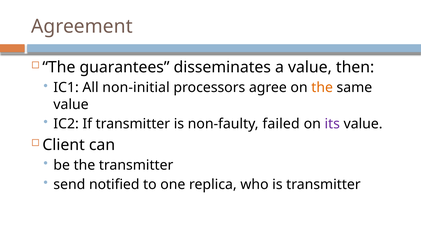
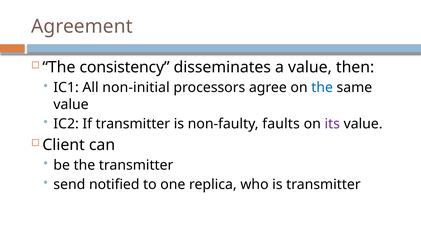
guarantees: guarantees -> consistency
the at (322, 88) colour: orange -> blue
failed: failed -> faults
